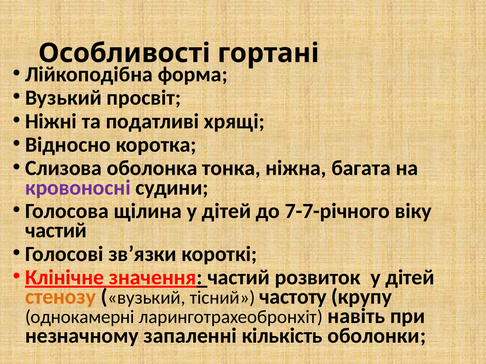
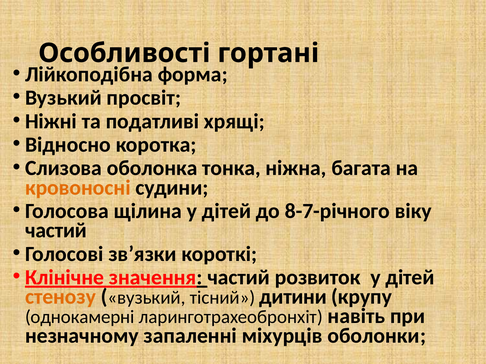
кровоносні colour: purple -> orange
7-7-річного: 7-7-річного -> 8-7-річного
частоту: частоту -> дитини
кількість: кількість -> міхурців
